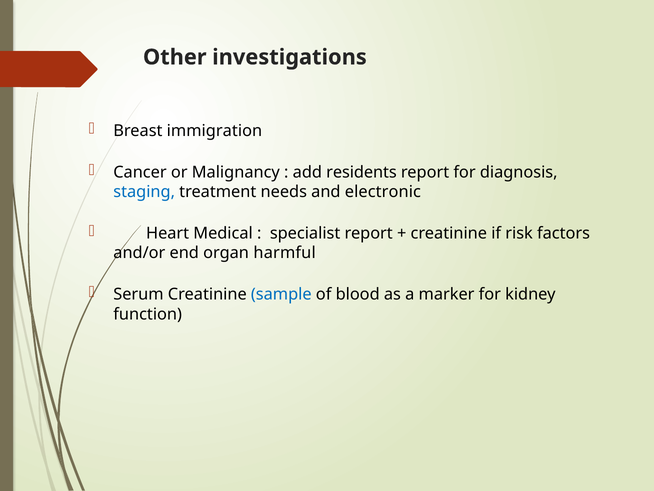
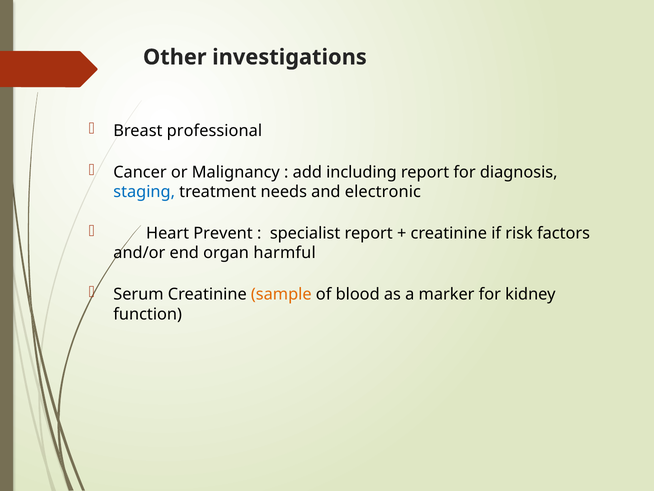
immigration: immigration -> professional
residents: residents -> including
Medical: Medical -> Prevent
sample colour: blue -> orange
